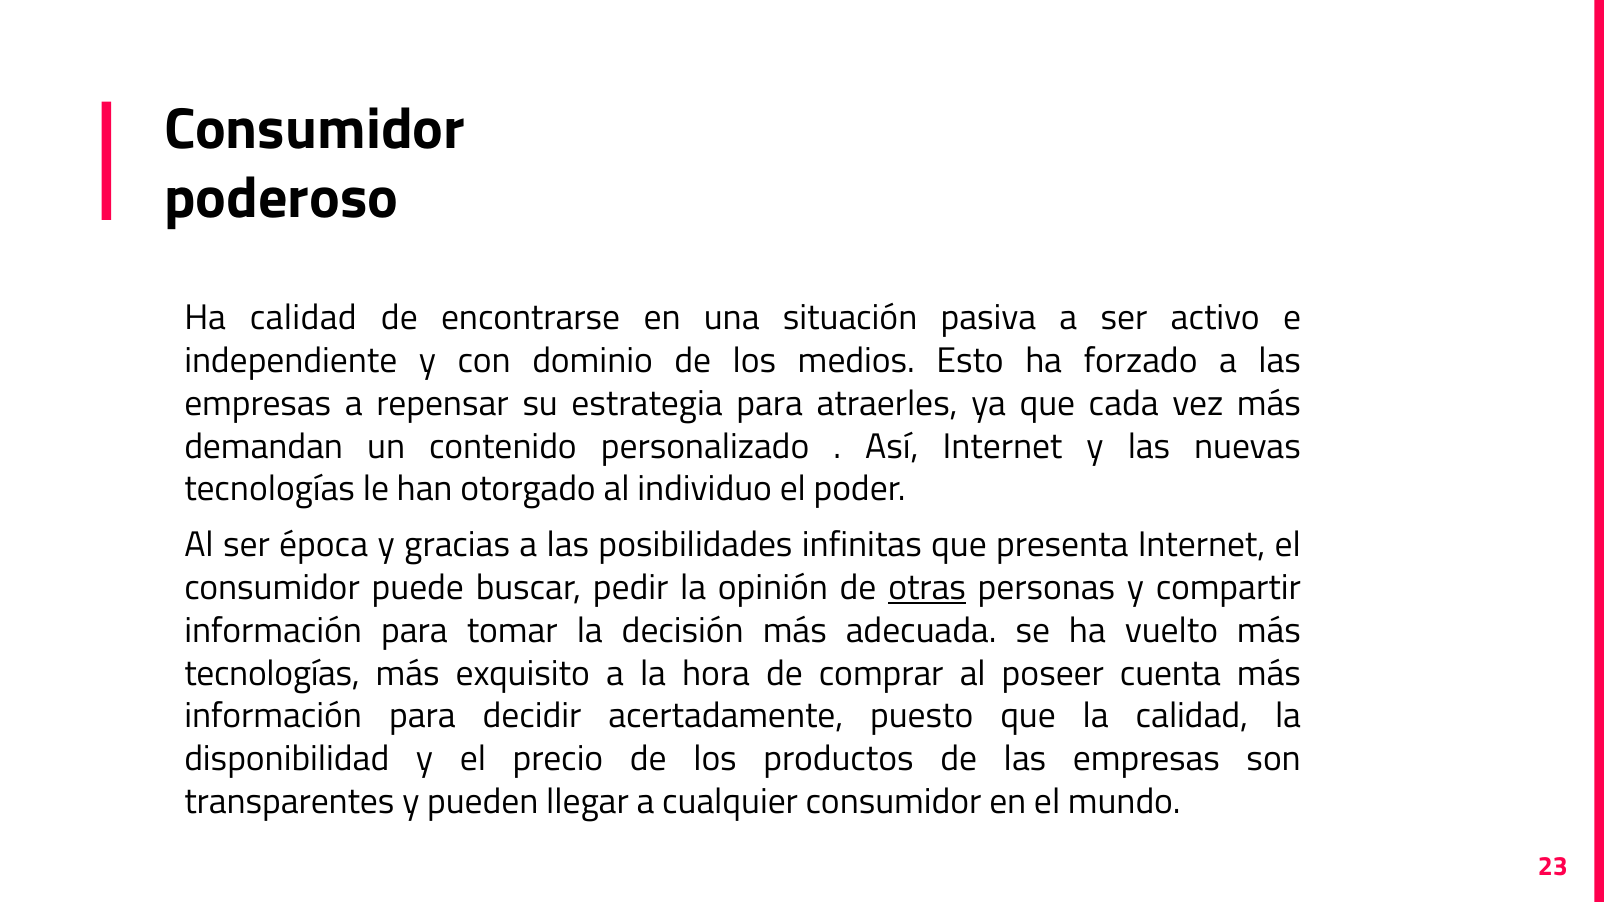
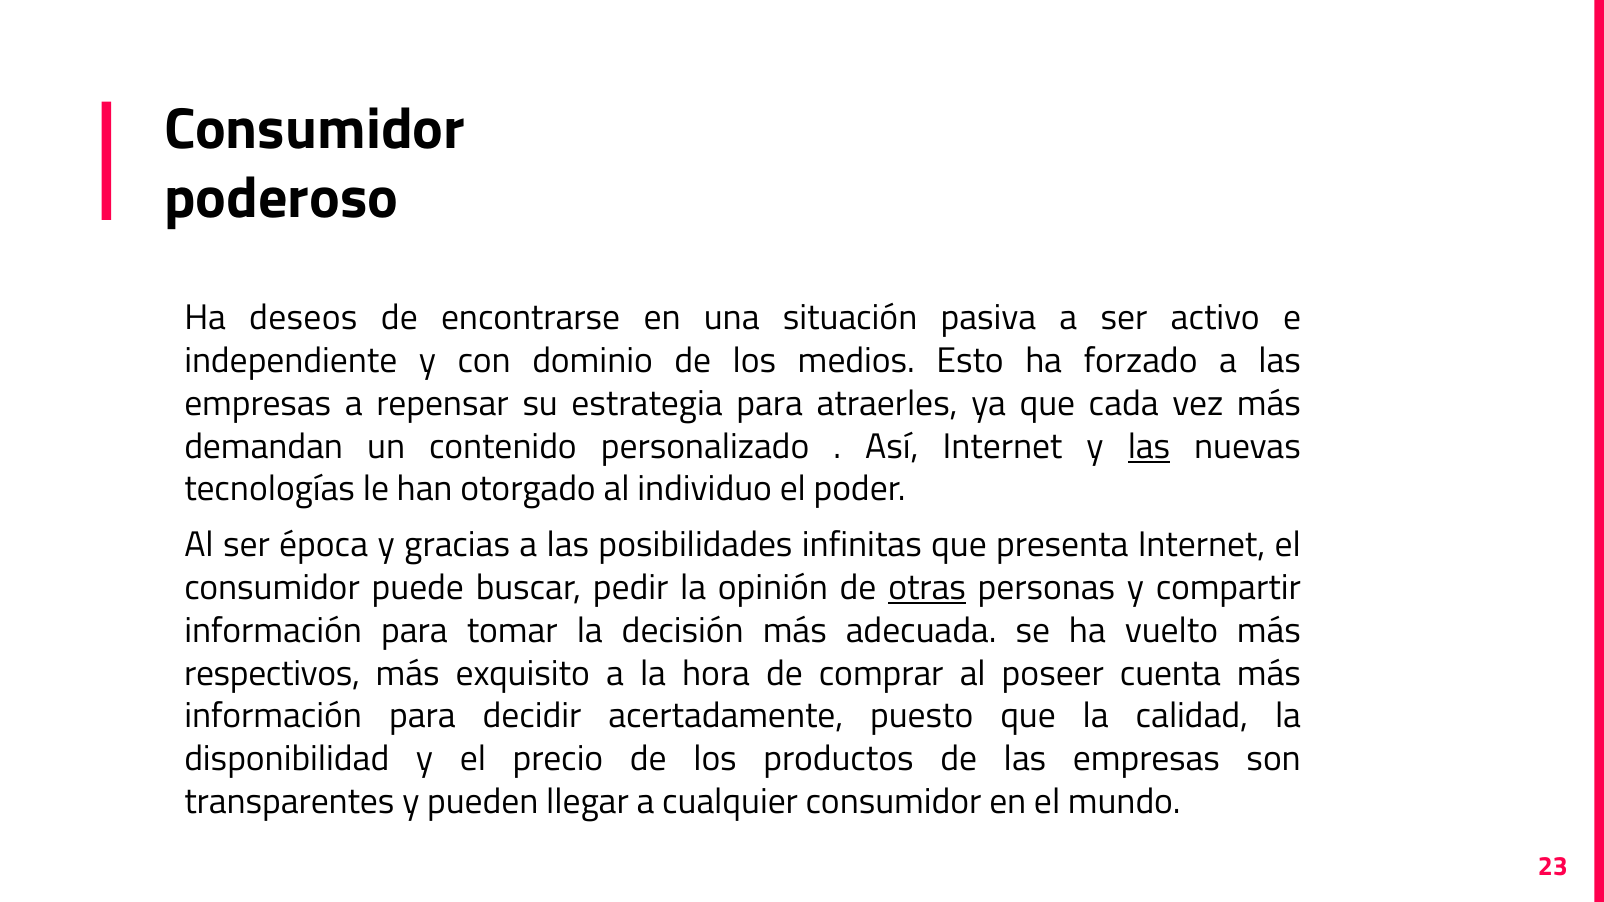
Ha calidad: calidad -> deseos
las at (1149, 446) underline: none -> present
tecnologías at (272, 674): tecnologías -> respectivos
